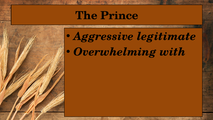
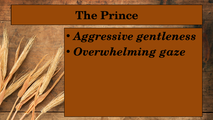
legitimate: legitimate -> gentleness
with: with -> gaze
